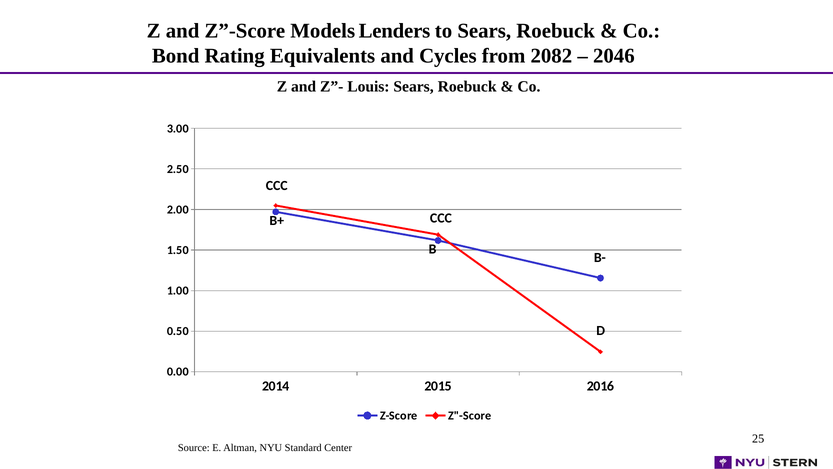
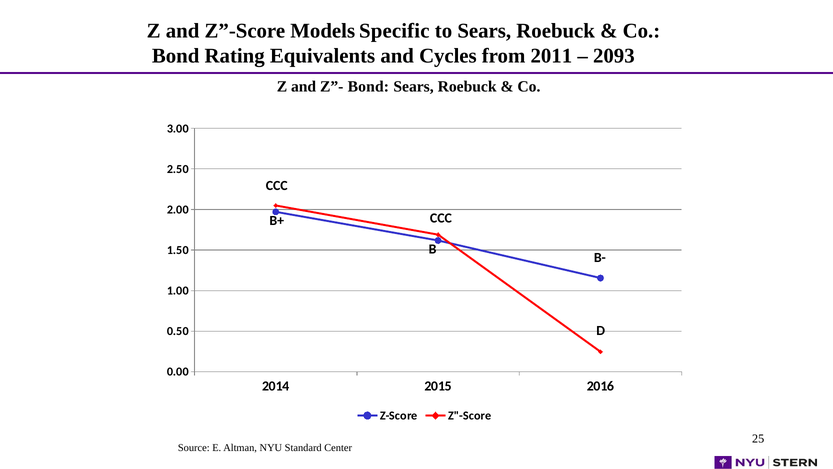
Lenders: Lenders -> Specific
2082: 2082 -> 2011
2046: 2046 -> 2093
Z”- Louis: Louis -> Bond
